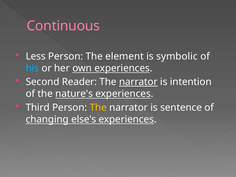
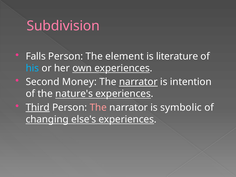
Continuous: Continuous -> Subdivision
Less: Less -> Falls
symbolic: symbolic -> literature
Reader: Reader -> Money
Third underline: none -> present
The at (98, 107) colour: yellow -> pink
sentence: sentence -> symbolic
